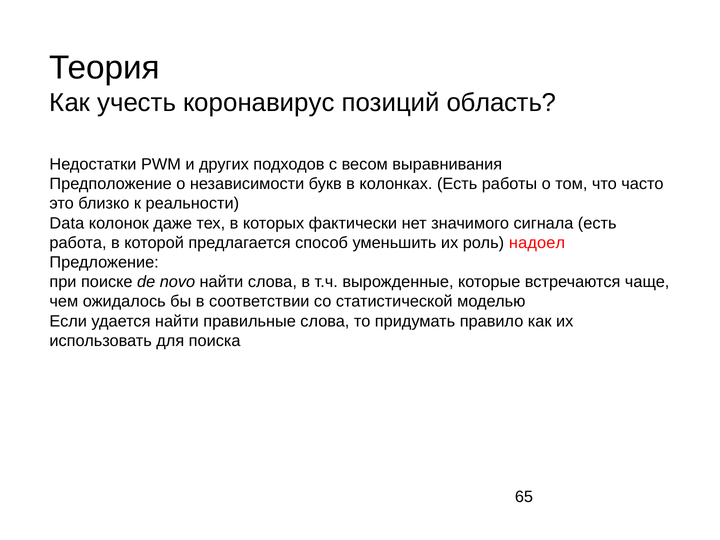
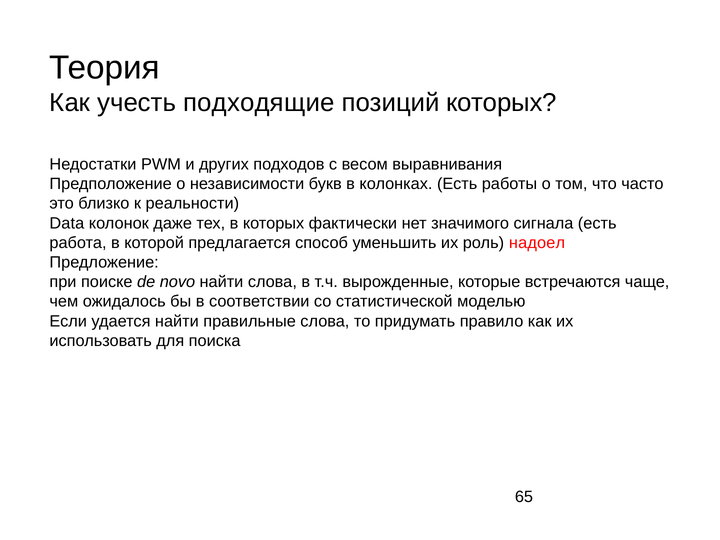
коронавирус: коронавирус -> подходящие
позиций область: область -> которых
